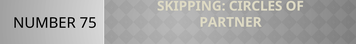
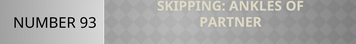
CIRCLES: CIRCLES -> ANKLES
75: 75 -> 93
